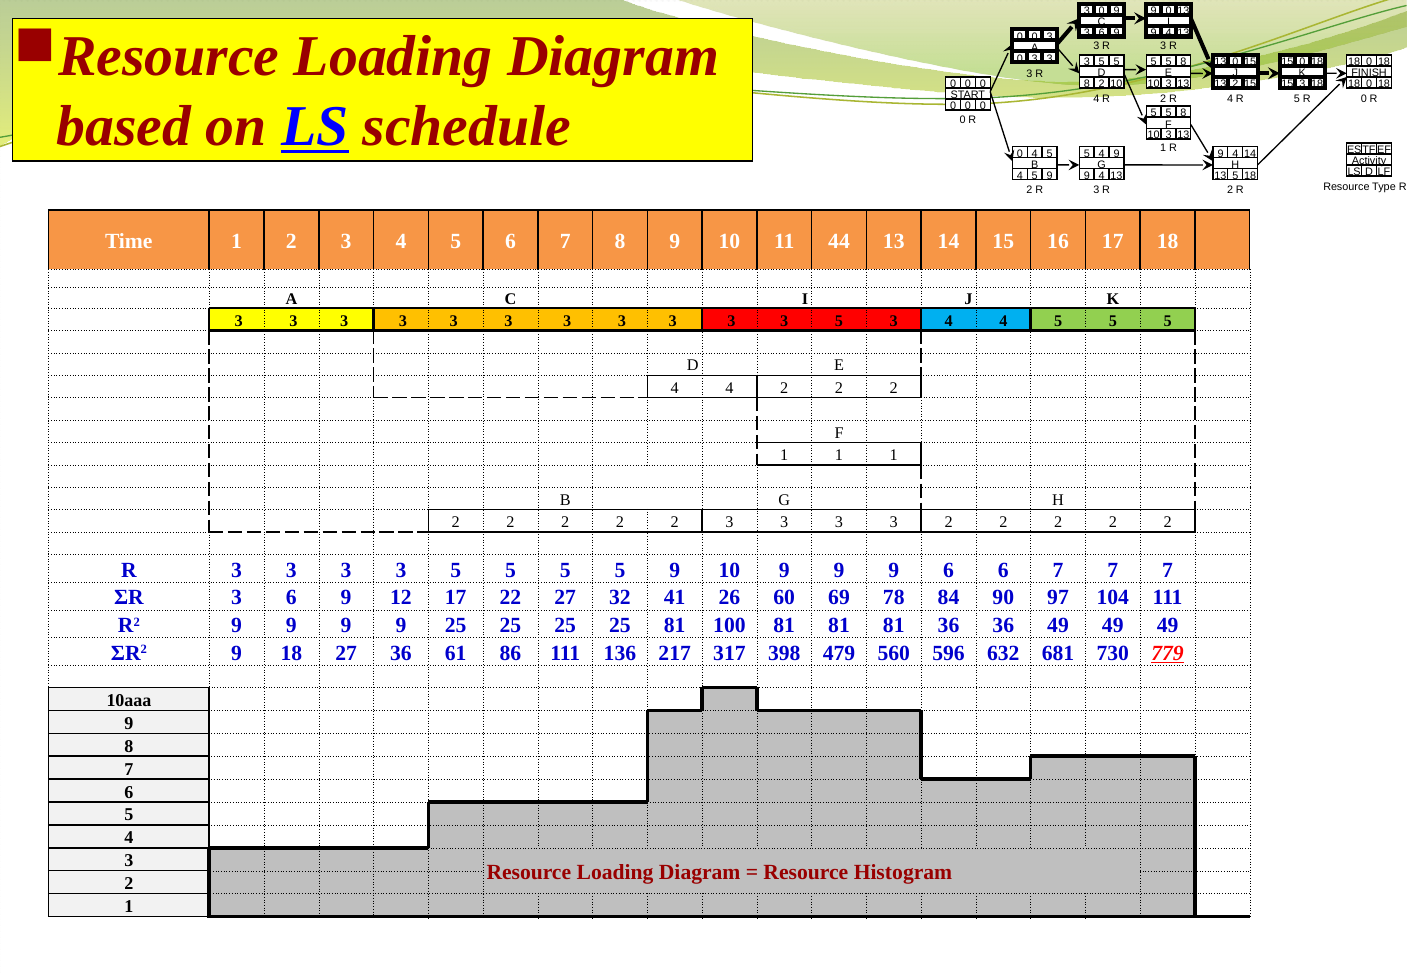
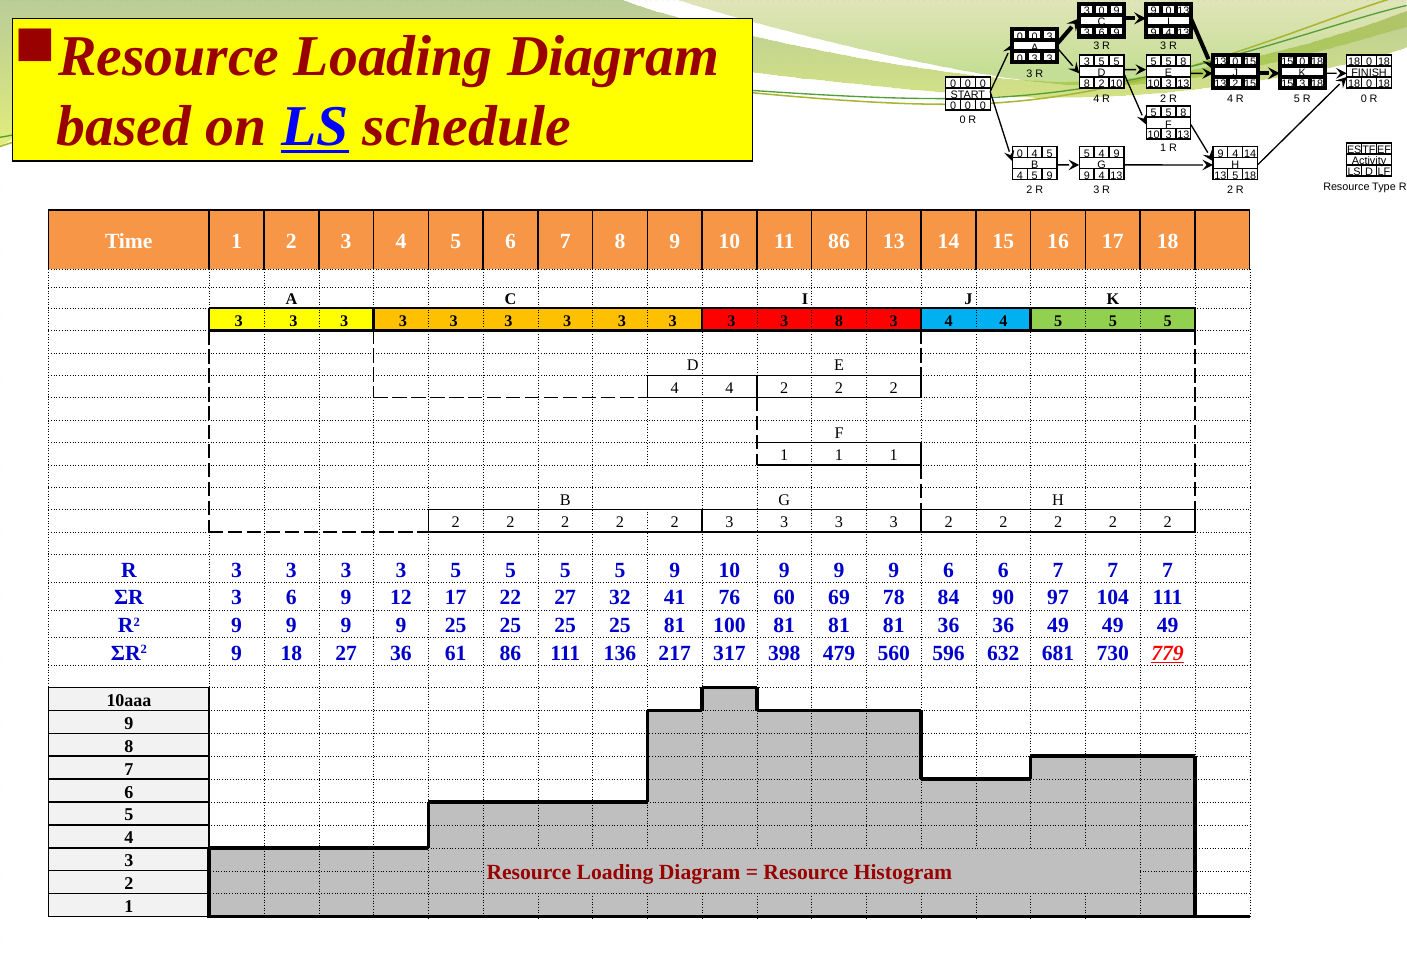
11 44: 44 -> 86
5 at (839, 321): 5 -> 8
26: 26 -> 76
